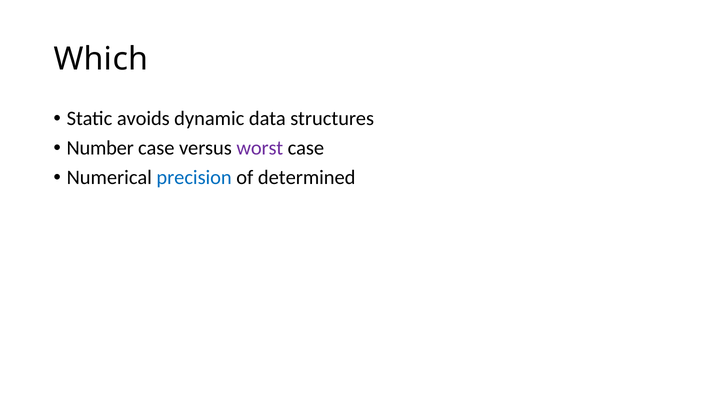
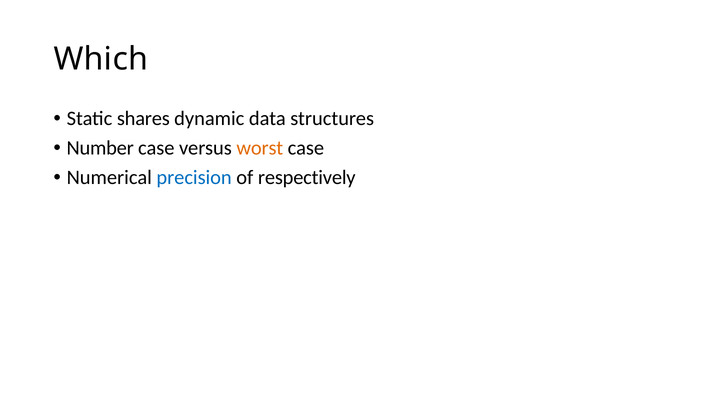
avoids: avoids -> shares
worst colour: purple -> orange
determined: determined -> respectively
